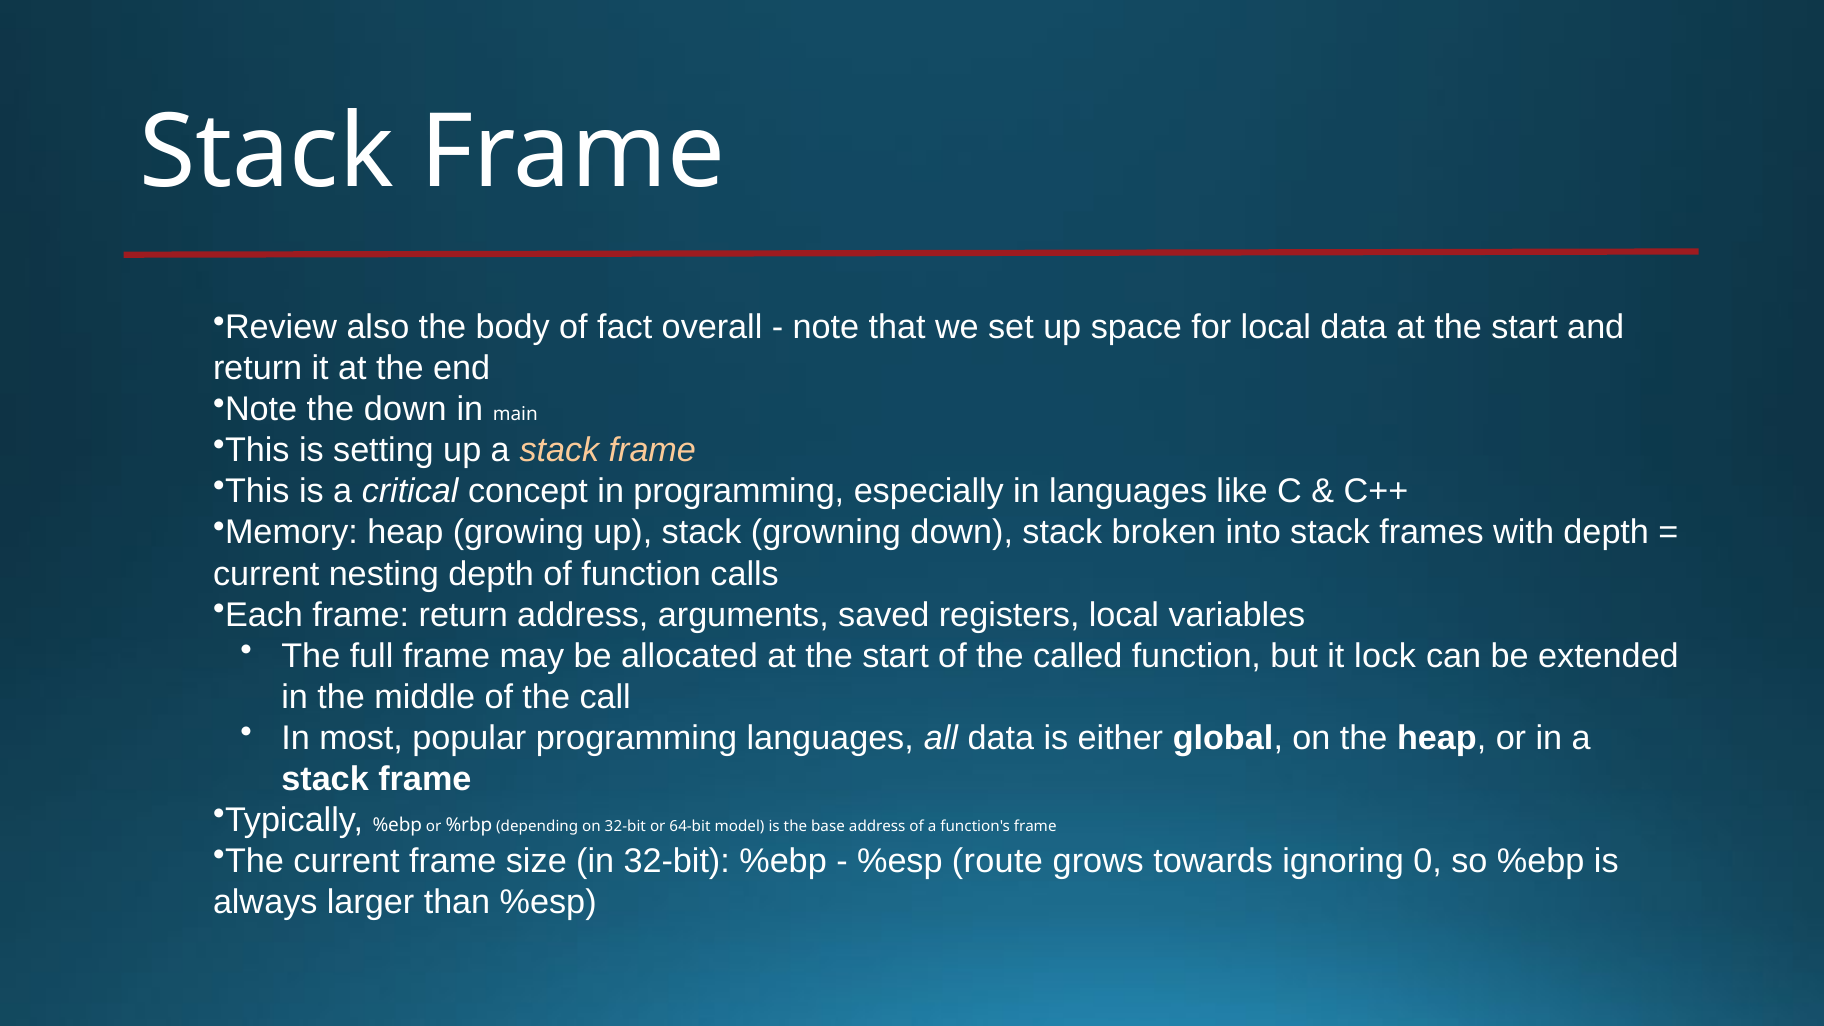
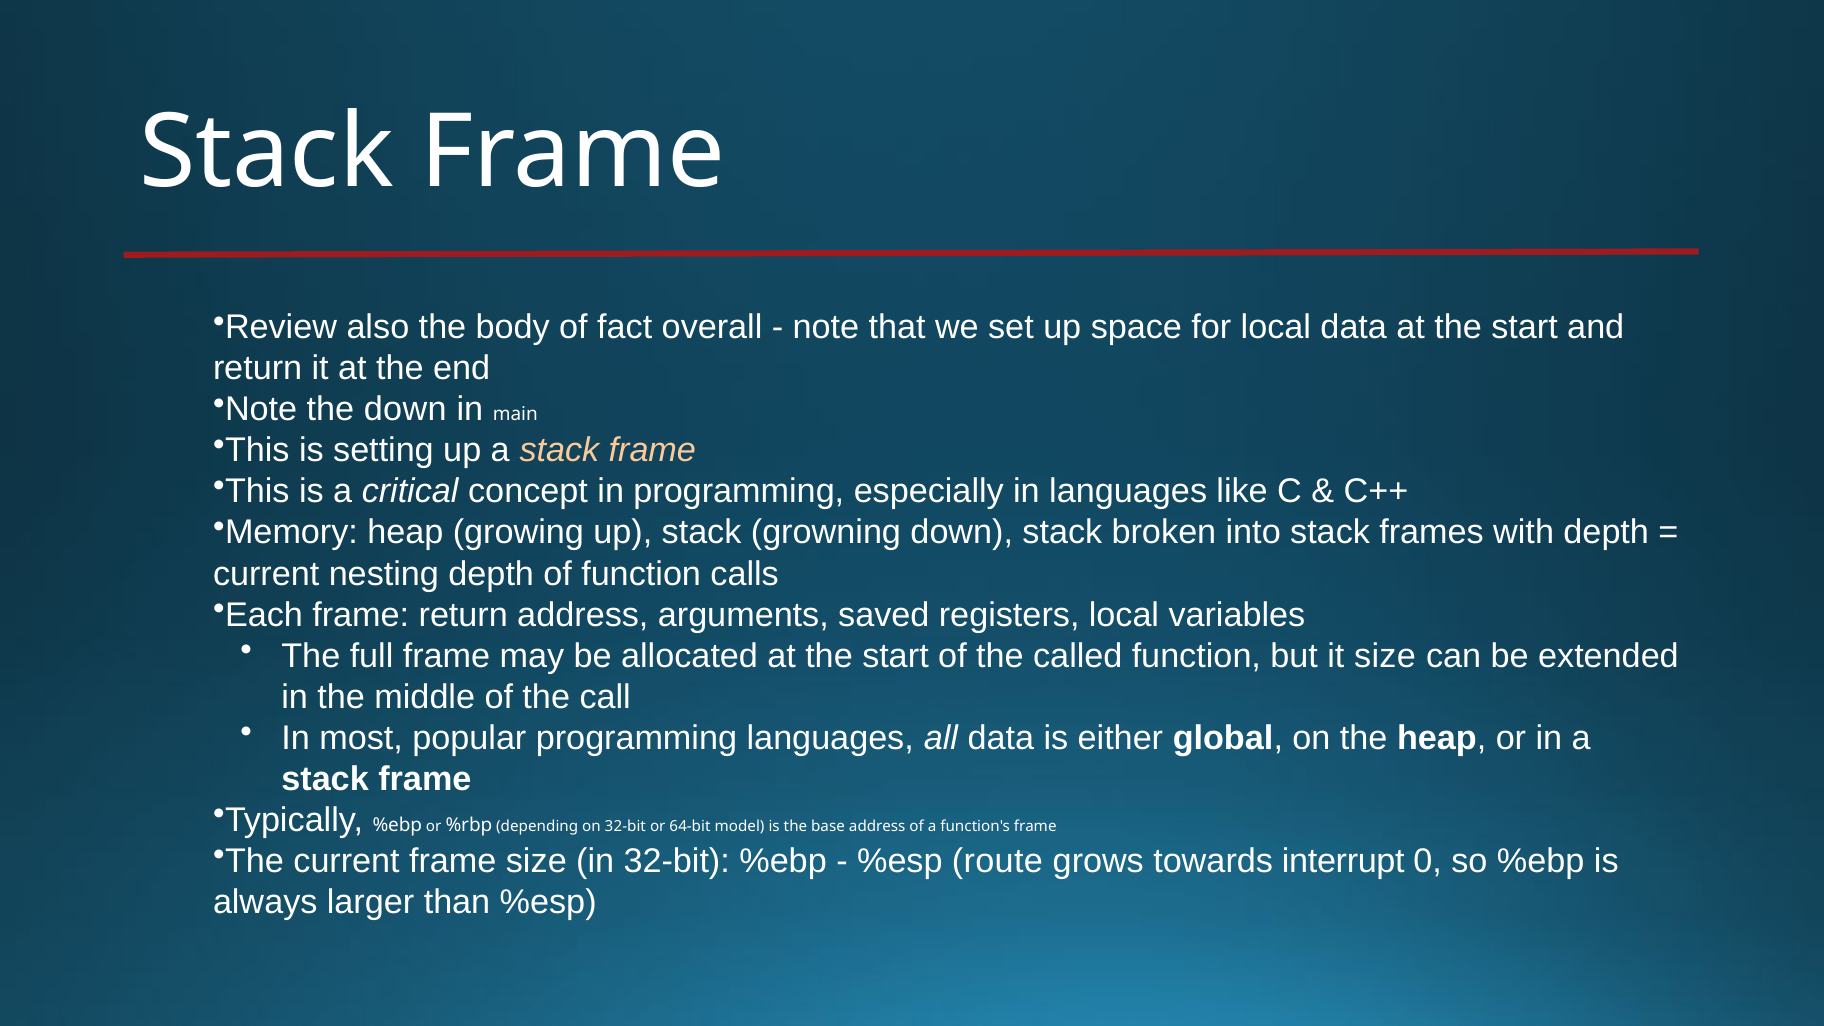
it lock: lock -> size
ignoring: ignoring -> interrupt
